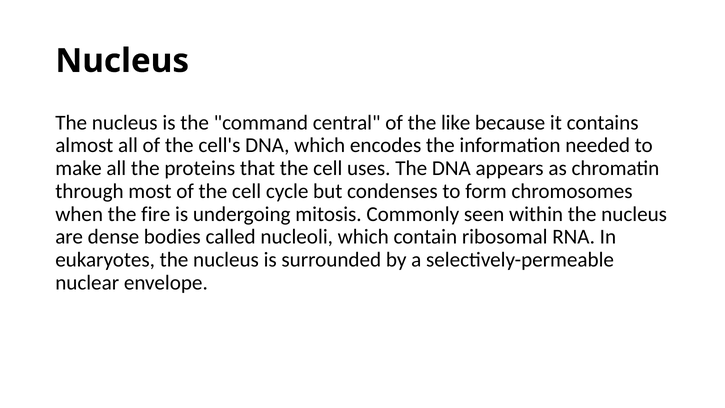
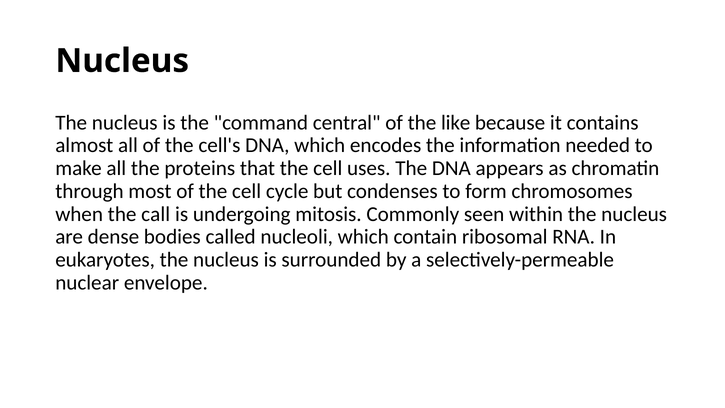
fire: fire -> call
